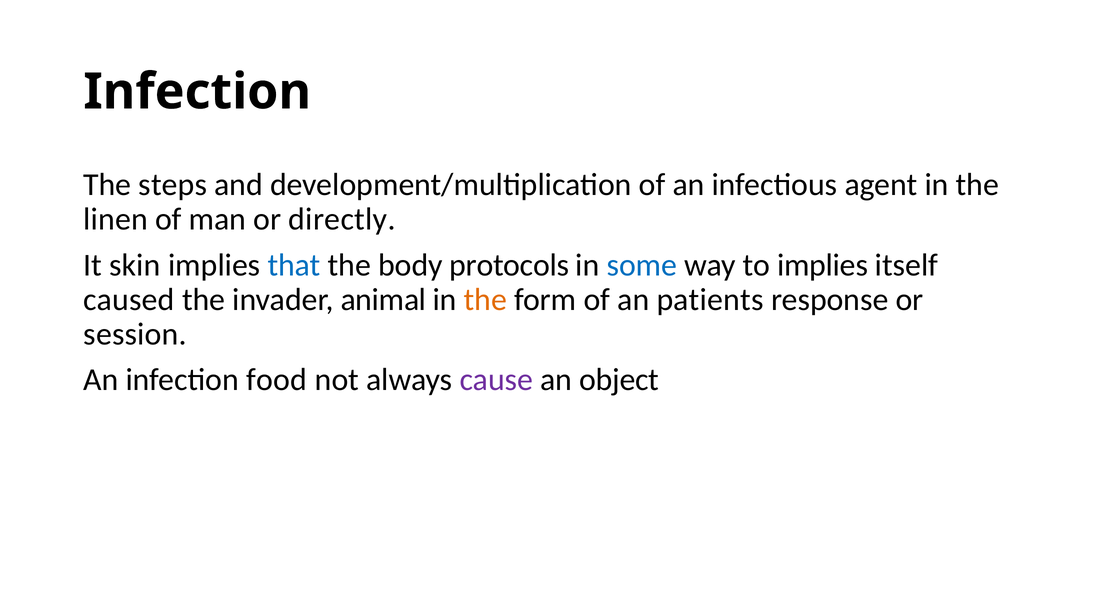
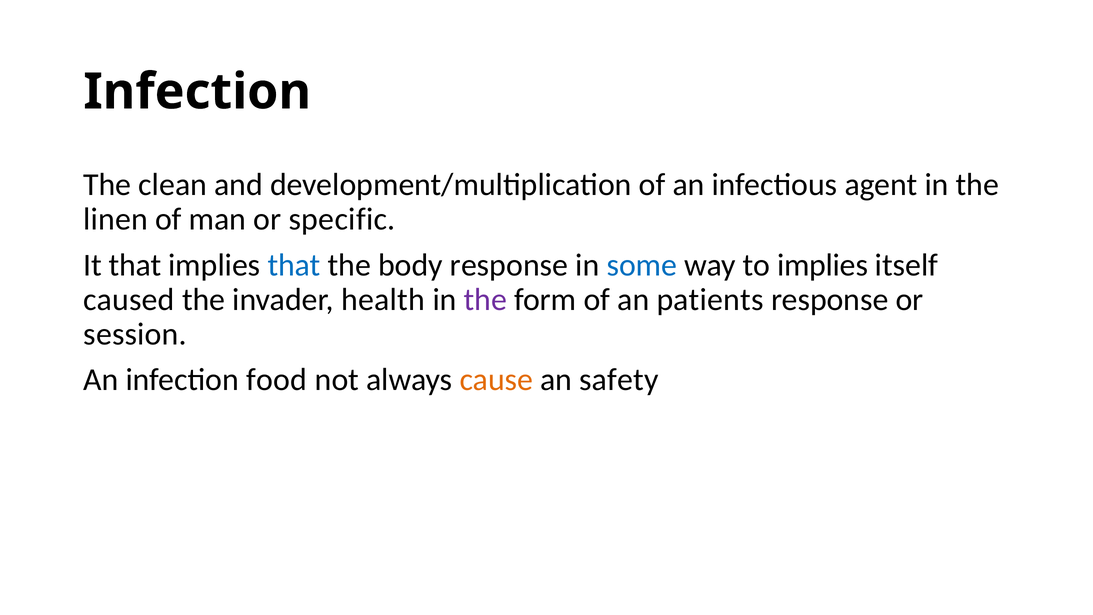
steps: steps -> clean
directly: directly -> specific
It skin: skin -> that
body protocols: protocols -> response
animal: animal -> health
the at (485, 299) colour: orange -> purple
cause colour: purple -> orange
object: object -> safety
